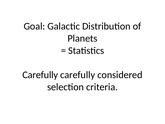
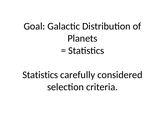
Carefully at (40, 75): Carefully -> Statistics
